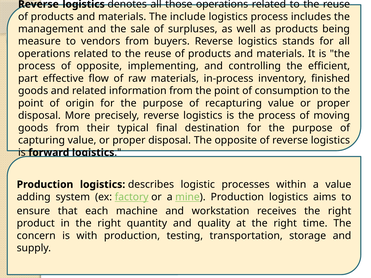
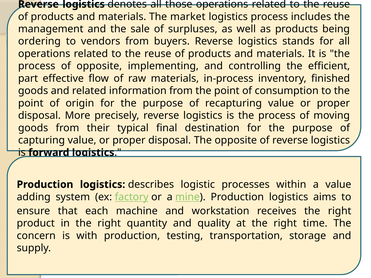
include: include -> market
measure: measure -> ordering
